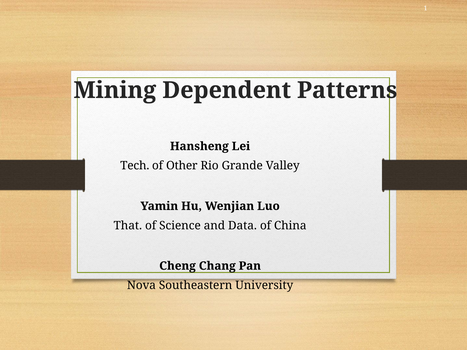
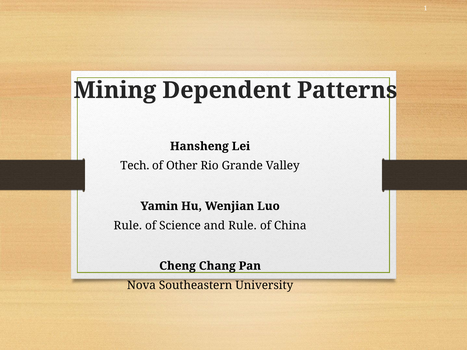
That at (128, 226): That -> Rule
and Data: Data -> Rule
